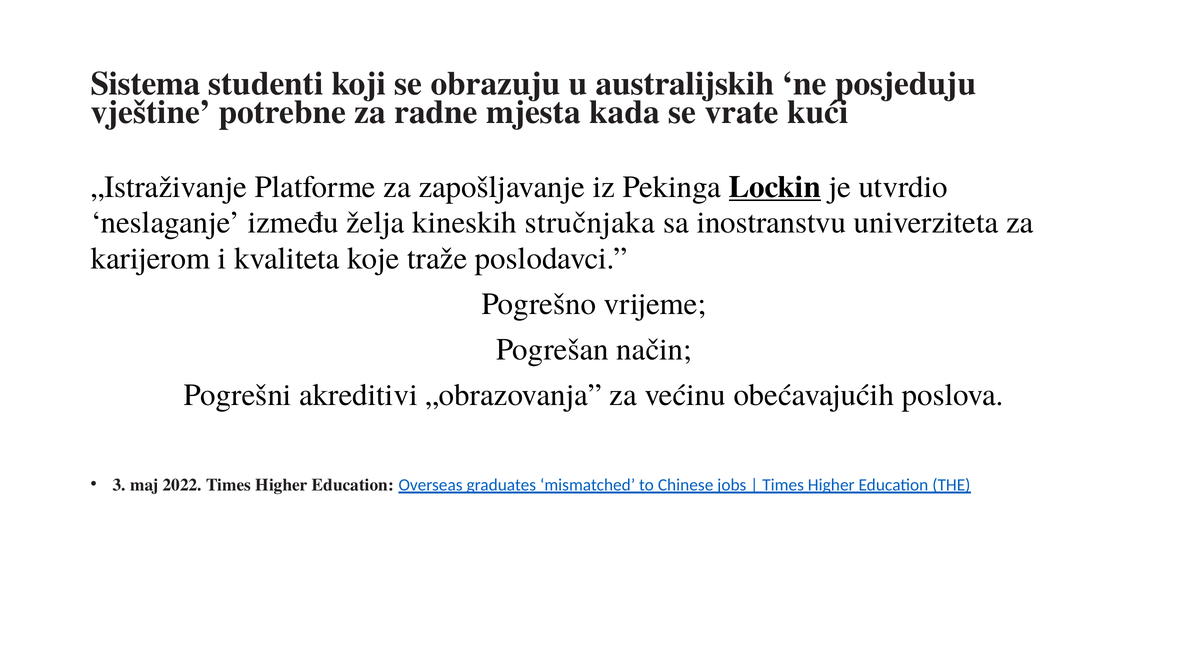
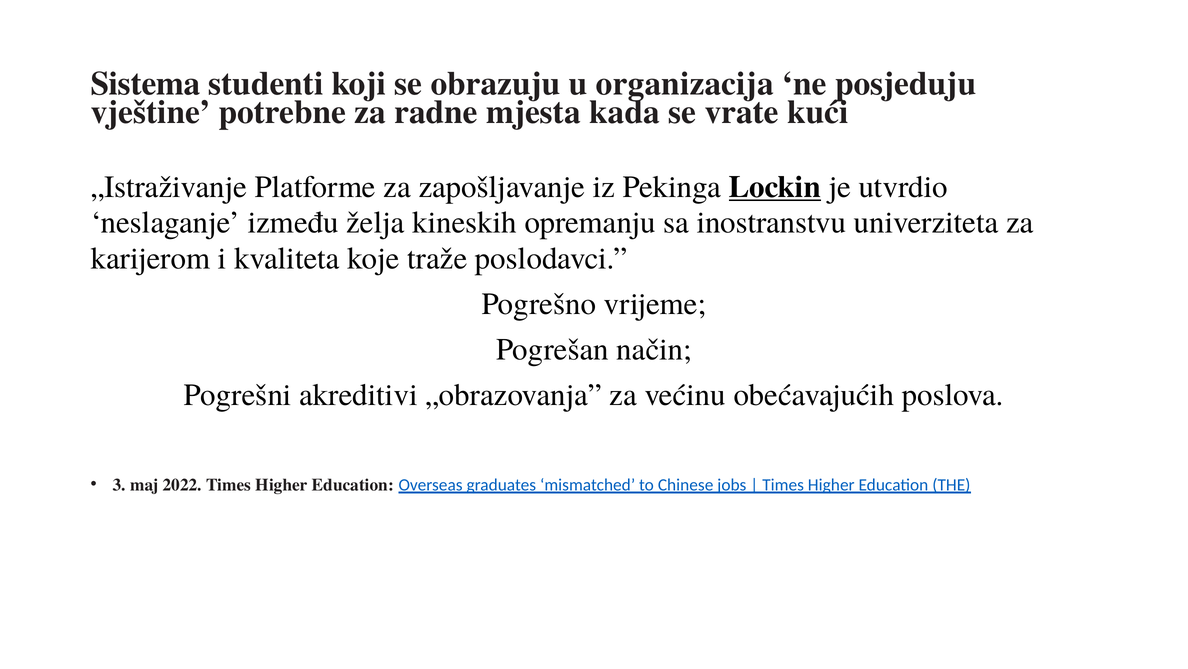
australijskih: australijskih -> organizacija
stručnjaka: stručnjaka -> opremanju
